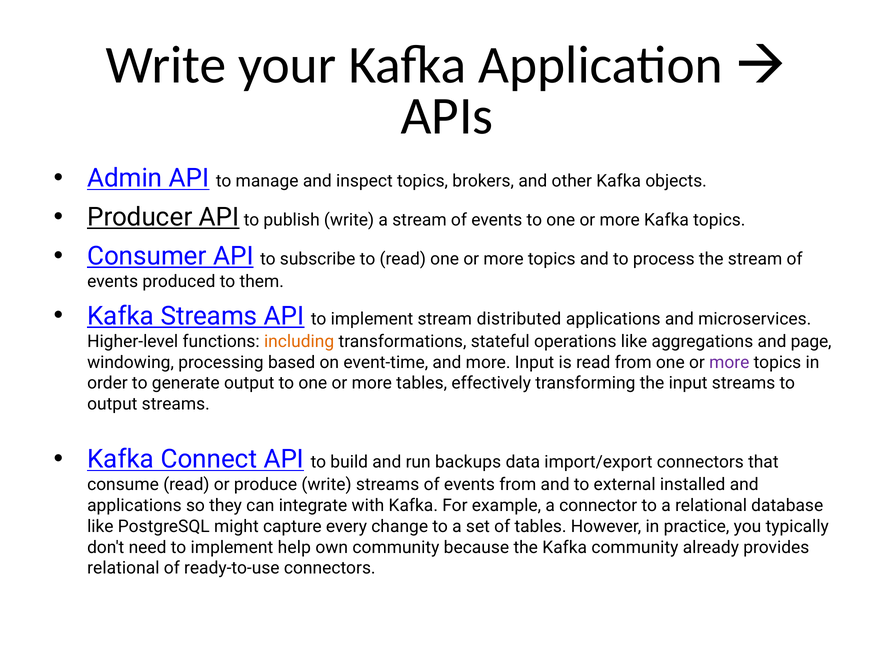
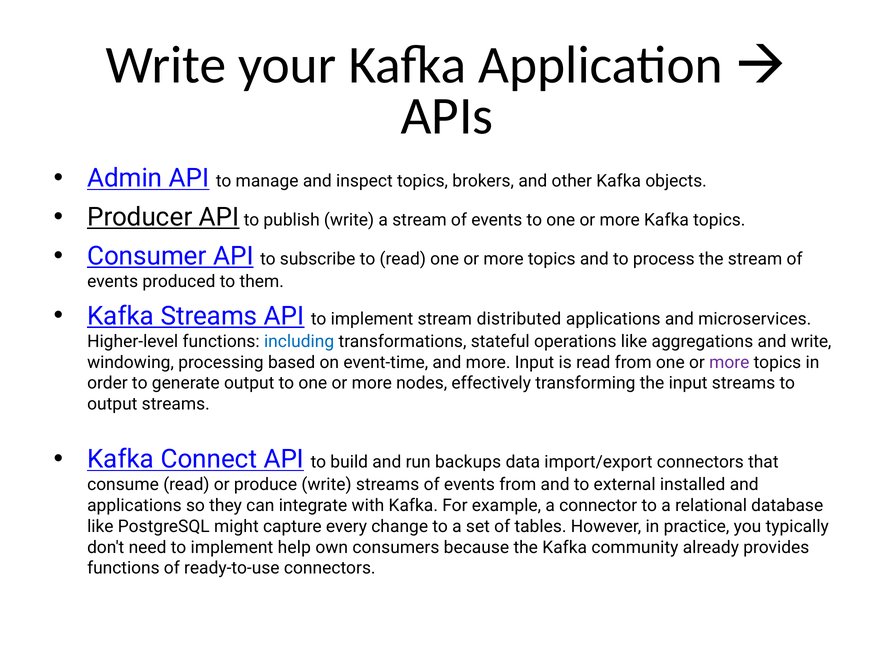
including colour: orange -> blue
and page: page -> write
more tables: tables -> nodes
own community: community -> consumers
relational at (123, 569): relational -> functions
